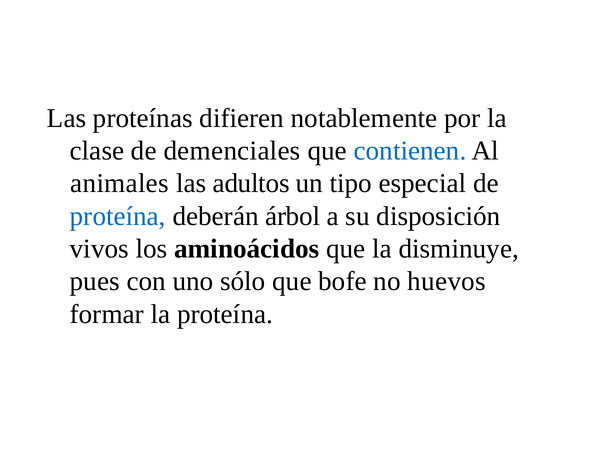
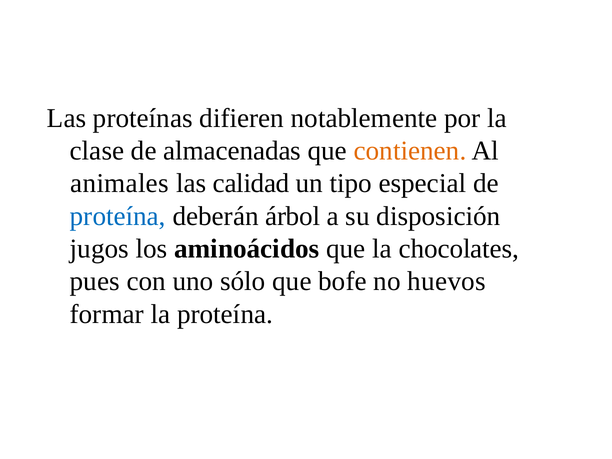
demenciales: demenciales -> almacenadas
contienen colour: blue -> orange
adultos: adultos -> calidad
vivos: vivos -> jugos
disminuye: disminuye -> chocolates
